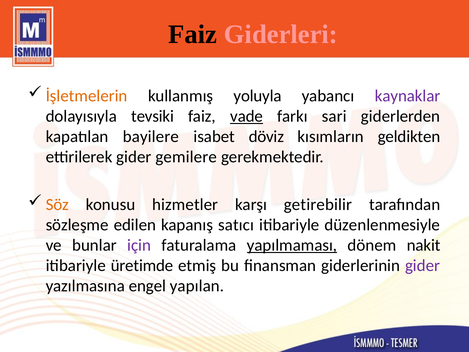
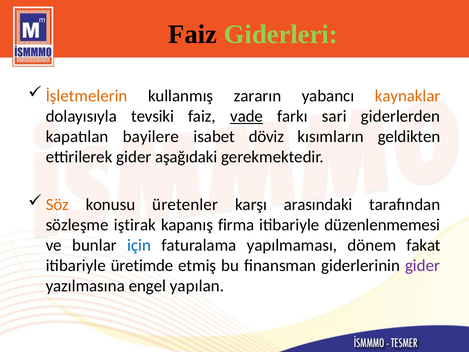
Giderleri colour: pink -> light green
yoluyla: yoluyla -> zararın
kaynaklar colour: purple -> orange
gemilere: gemilere -> aşağıdaki
hizmetler: hizmetler -> üretenler
getirebilir: getirebilir -> arasındaki
edilen: edilen -> iştirak
satıcı: satıcı -> firma
düzenlenmesiyle: düzenlenmesiyle -> düzenlenmemesi
için colour: purple -> blue
yapılmaması underline: present -> none
nakit: nakit -> fakat
